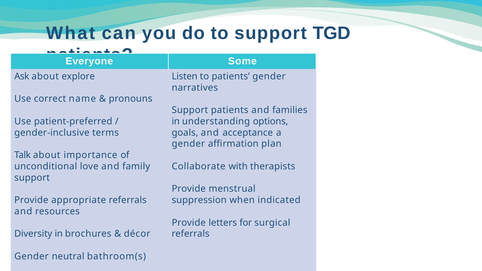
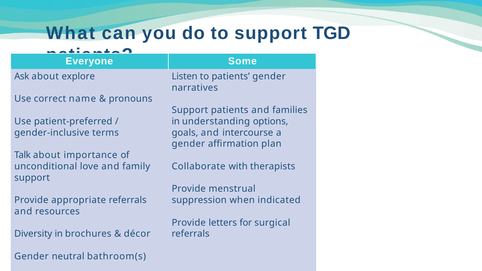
acceptance: acceptance -> intercourse
